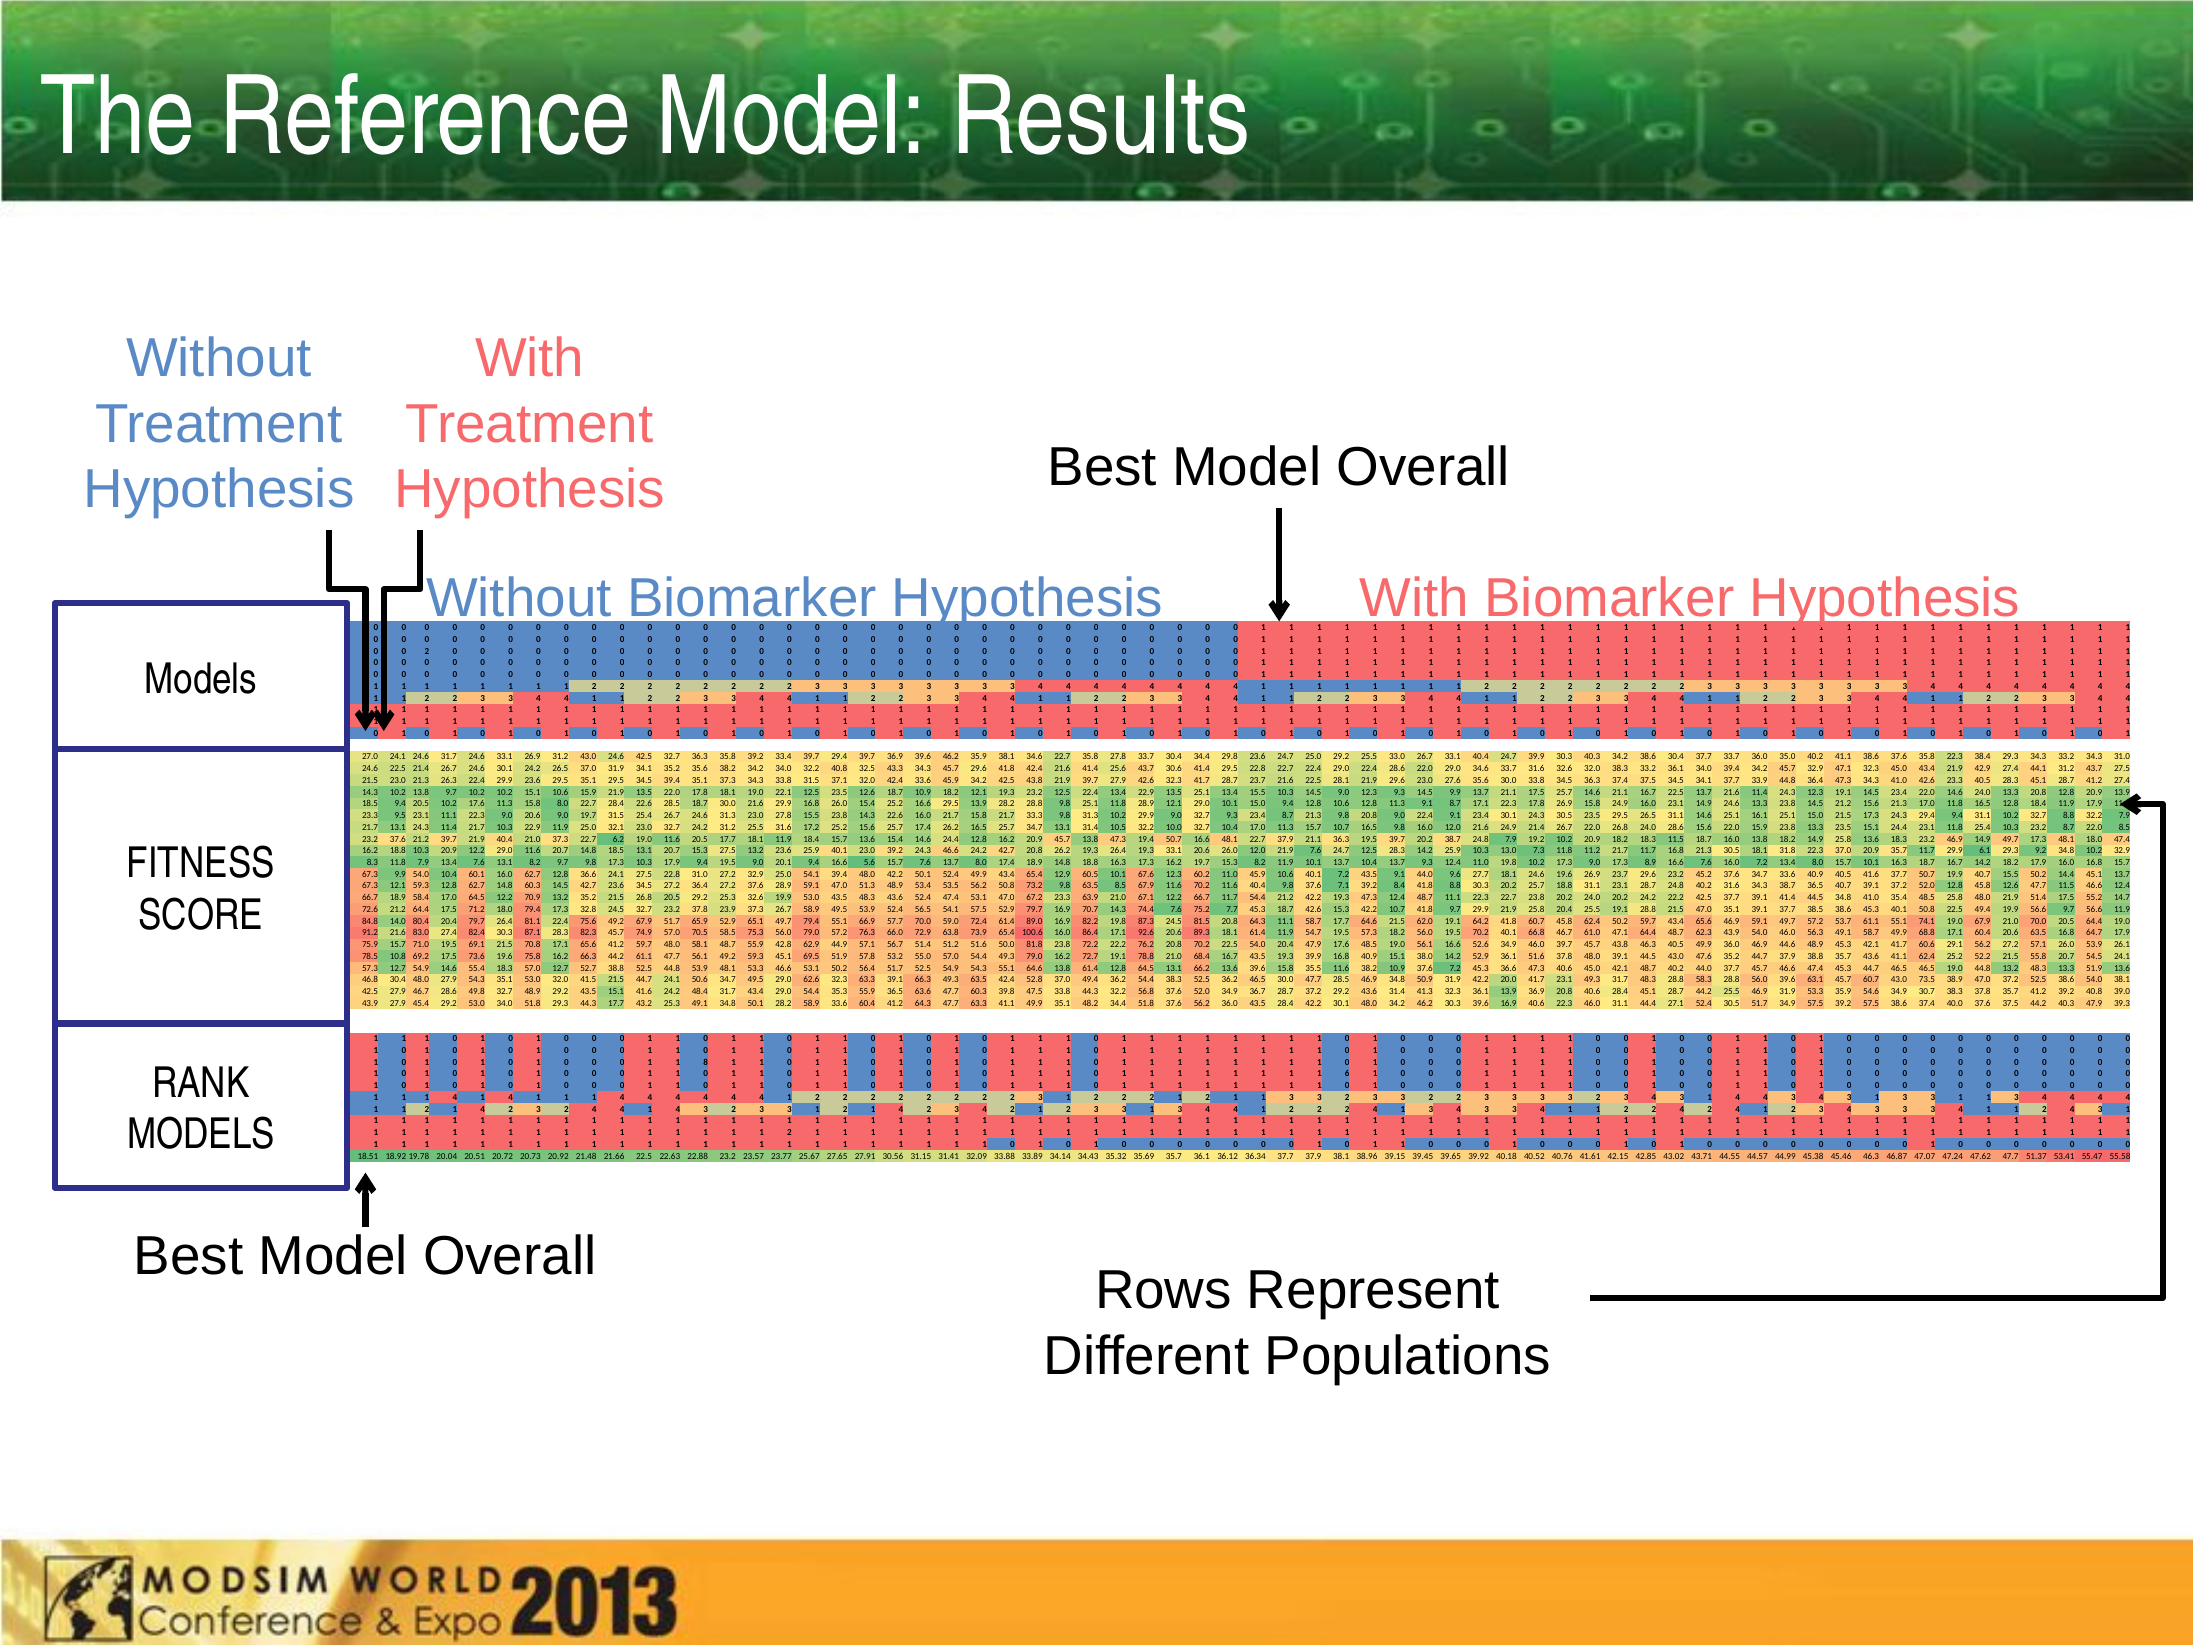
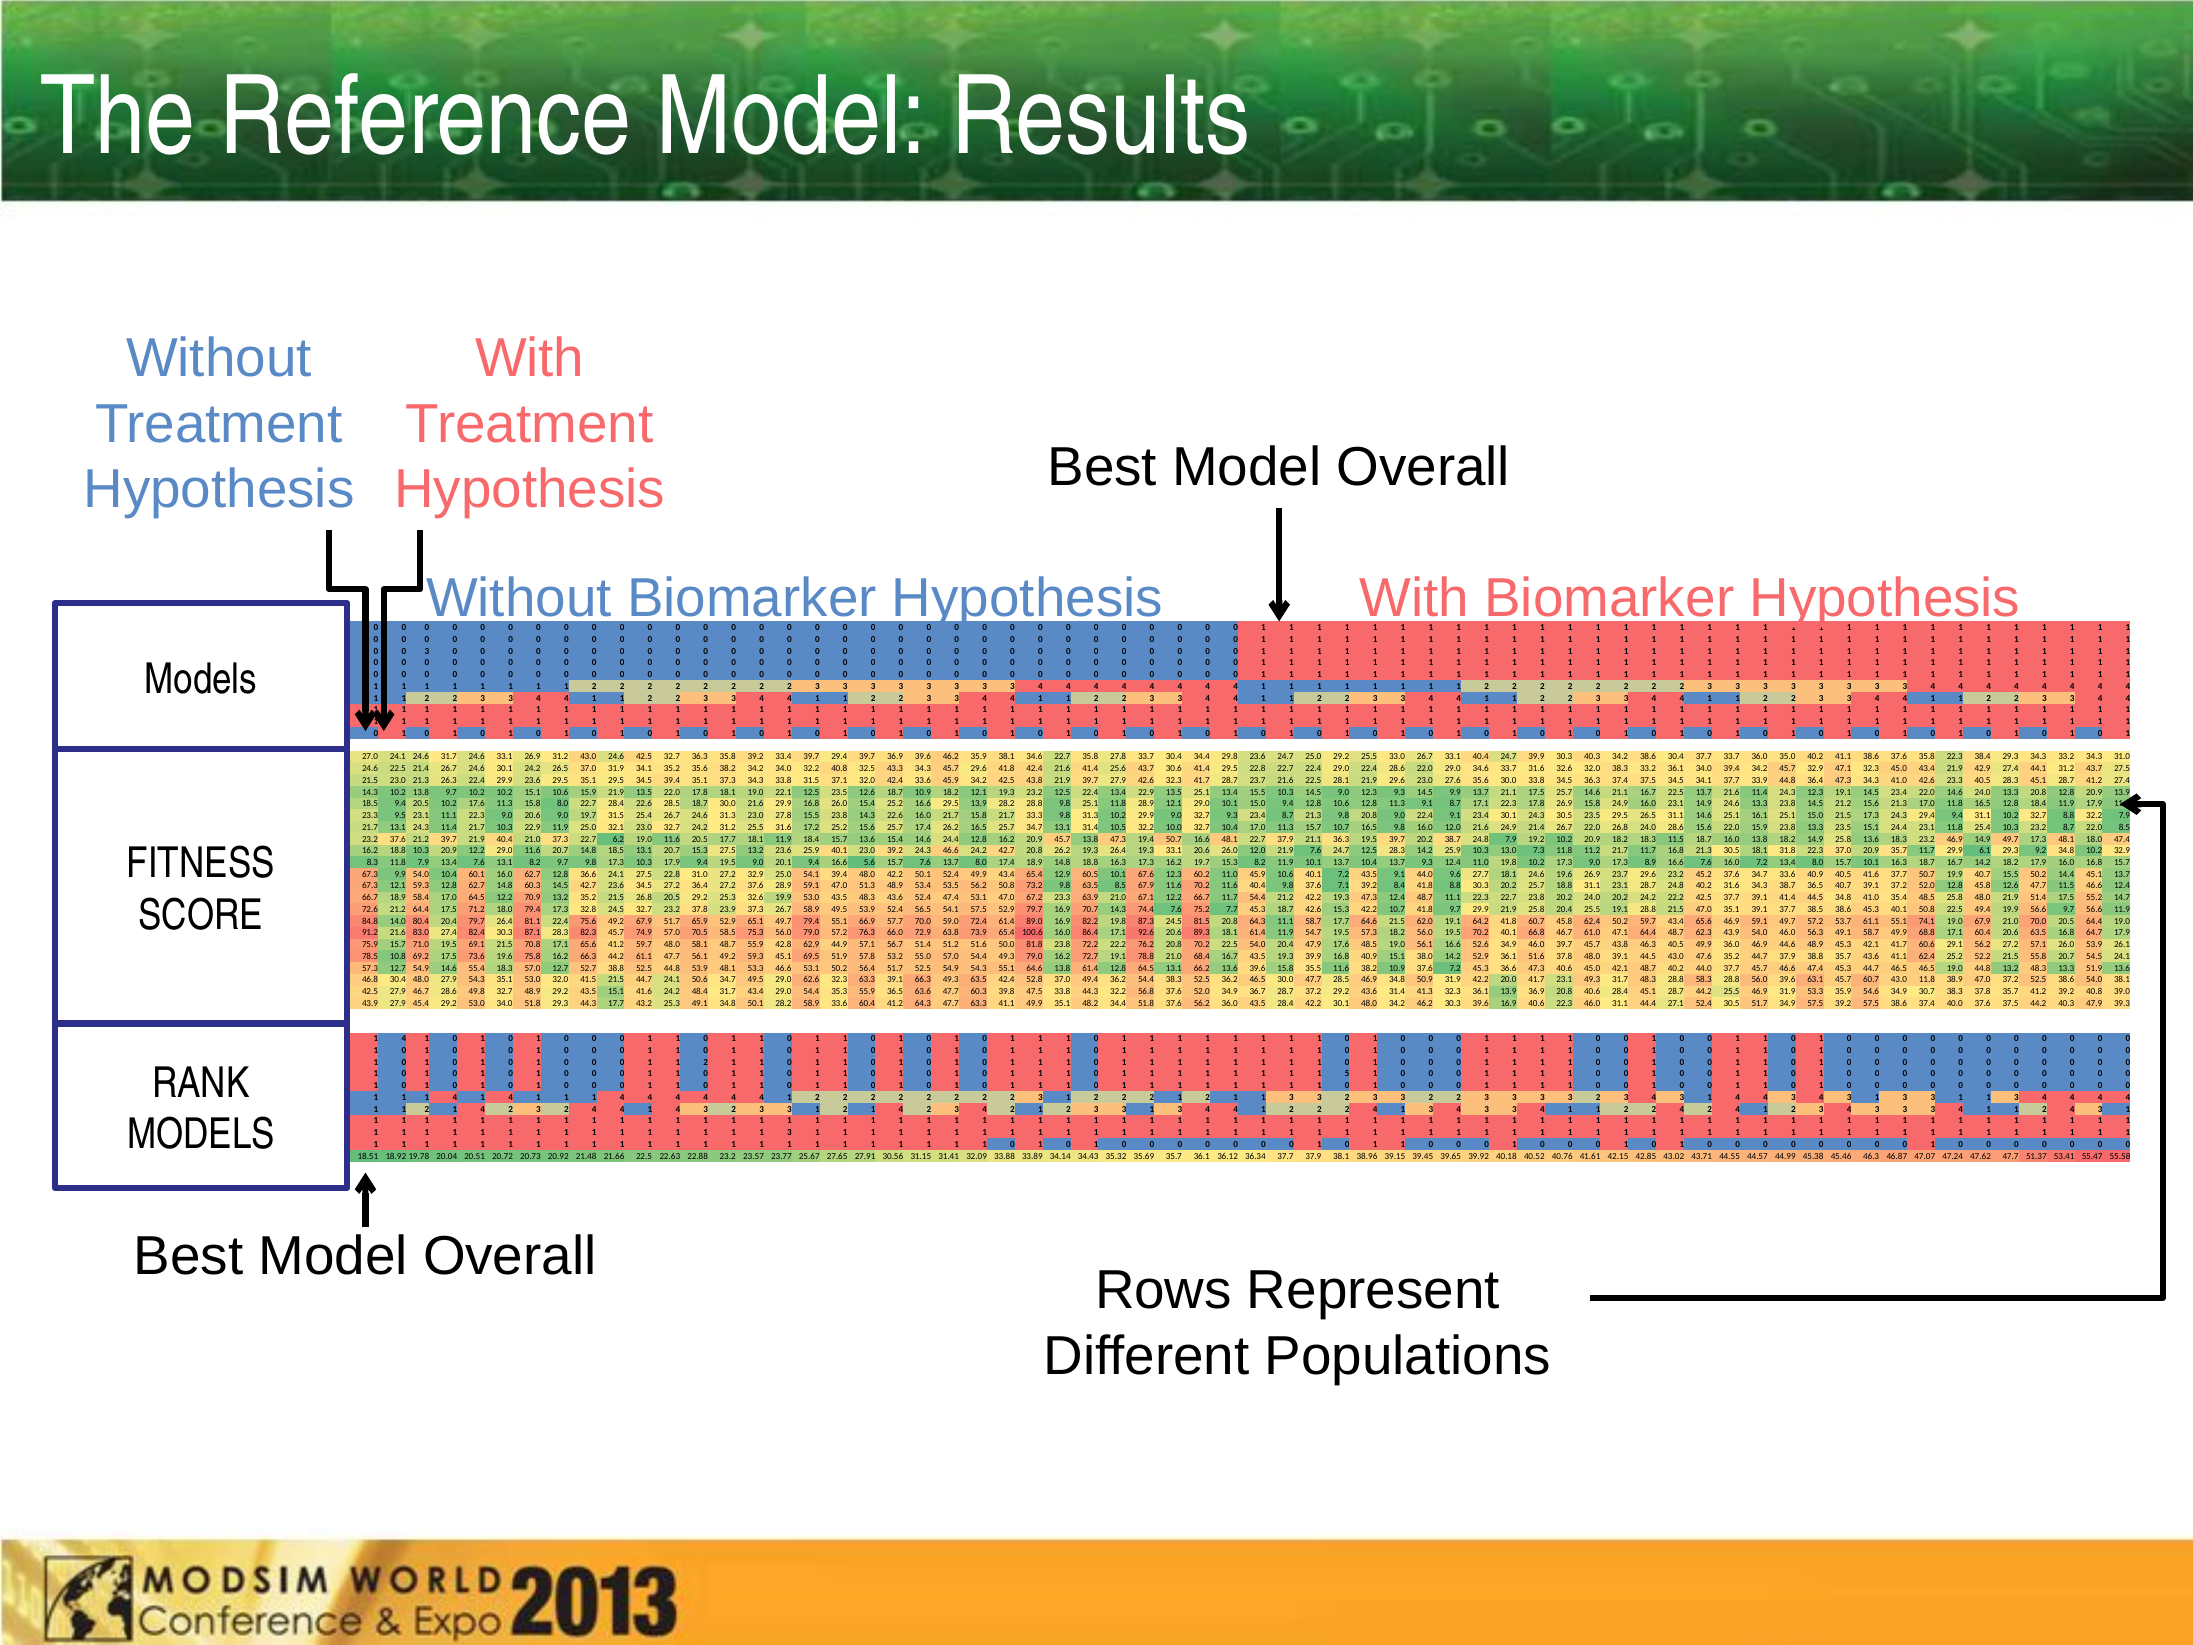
0 2: 2 -> 3
43.0 73.5: 73.5 -> 11.8
1 at (404, 1038): 1 -> 4
0 1 1 8: 8 -> 2
6: 6 -> 5
2 at (789, 1132): 2 -> 3
